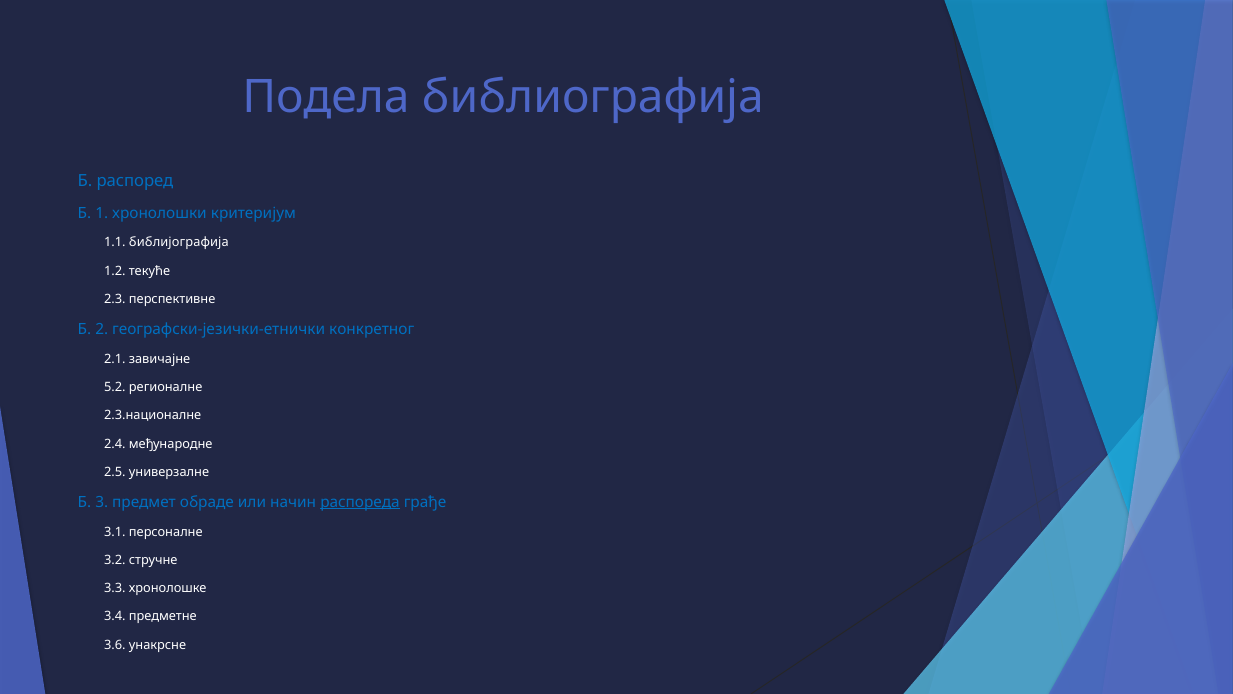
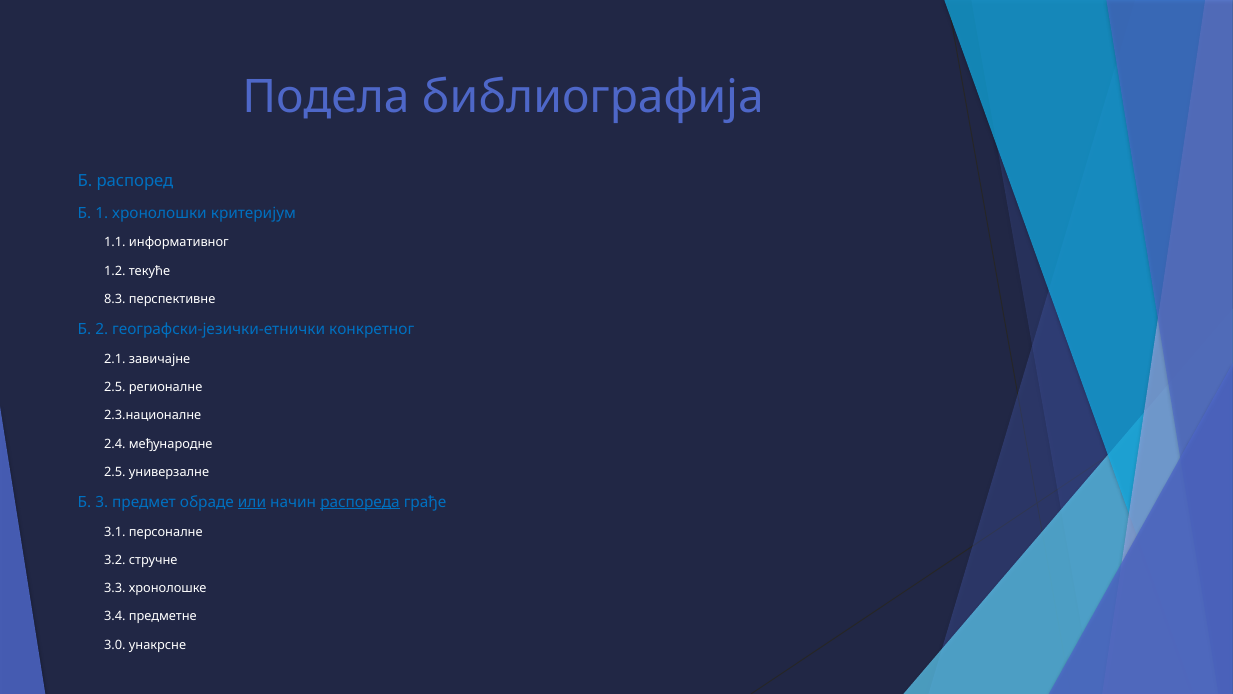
библијографија: библијографија -> информативног
2.3: 2.3 -> 8.3
5.2 at (115, 387): 5.2 -> 2.5
или underline: none -> present
3.6: 3.6 -> 3.0
